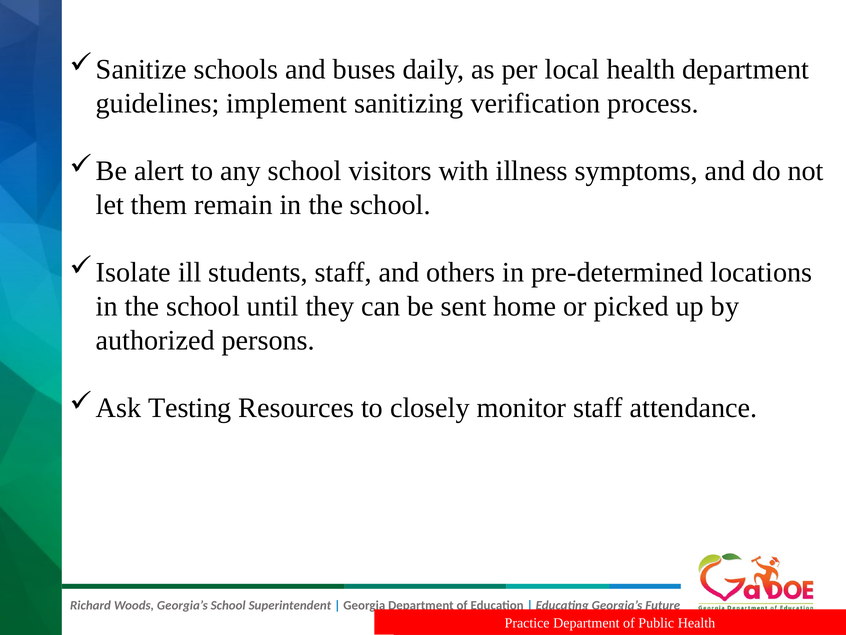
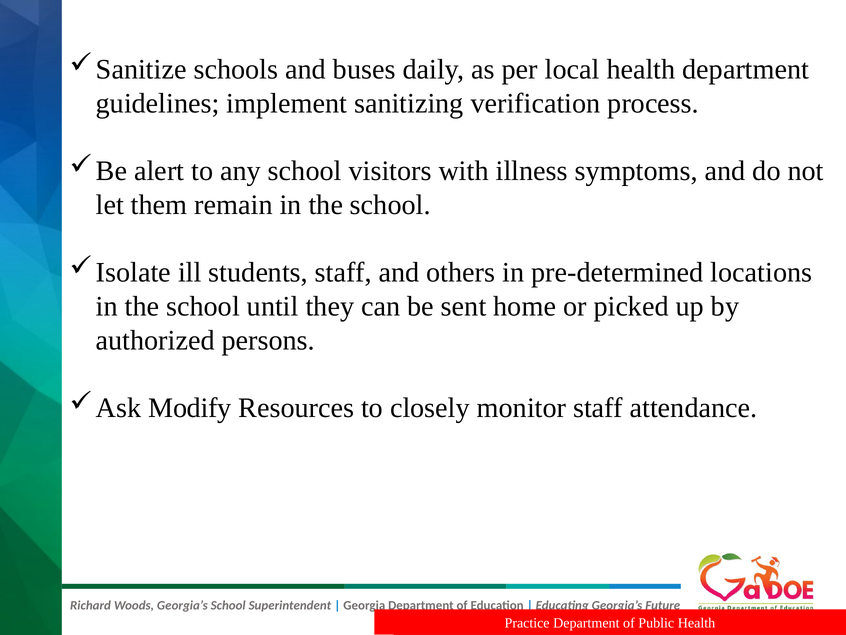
Testing: Testing -> Modify
